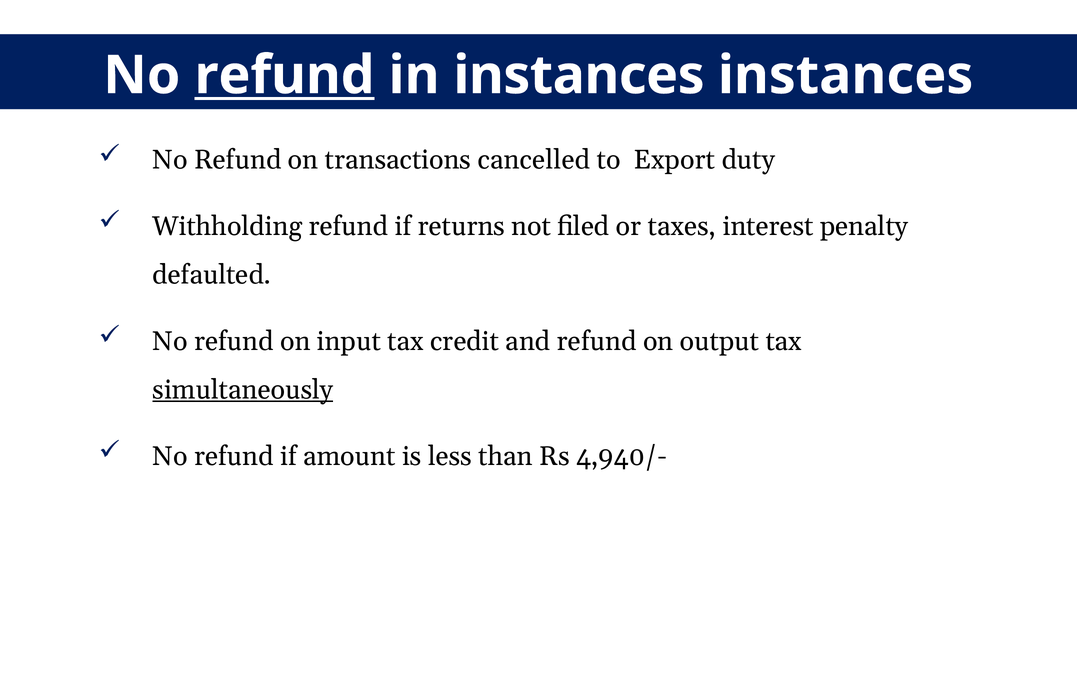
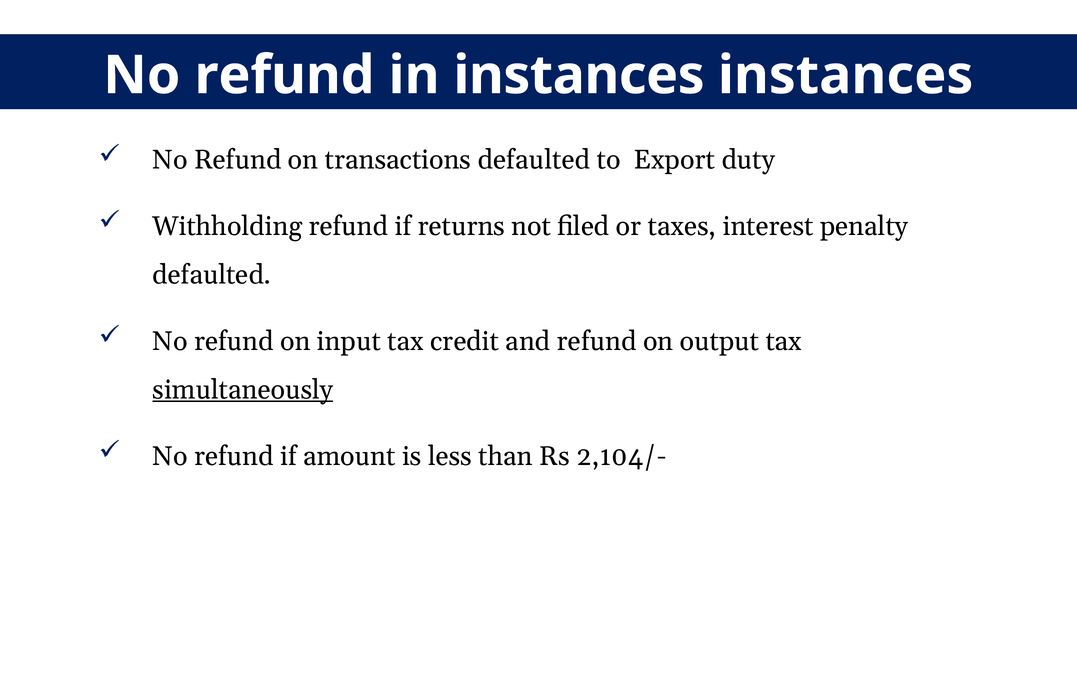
refund at (285, 75) underline: present -> none
transactions cancelled: cancelled -> defaulted
4,940/-: 4,940/- -> 2,104/-
